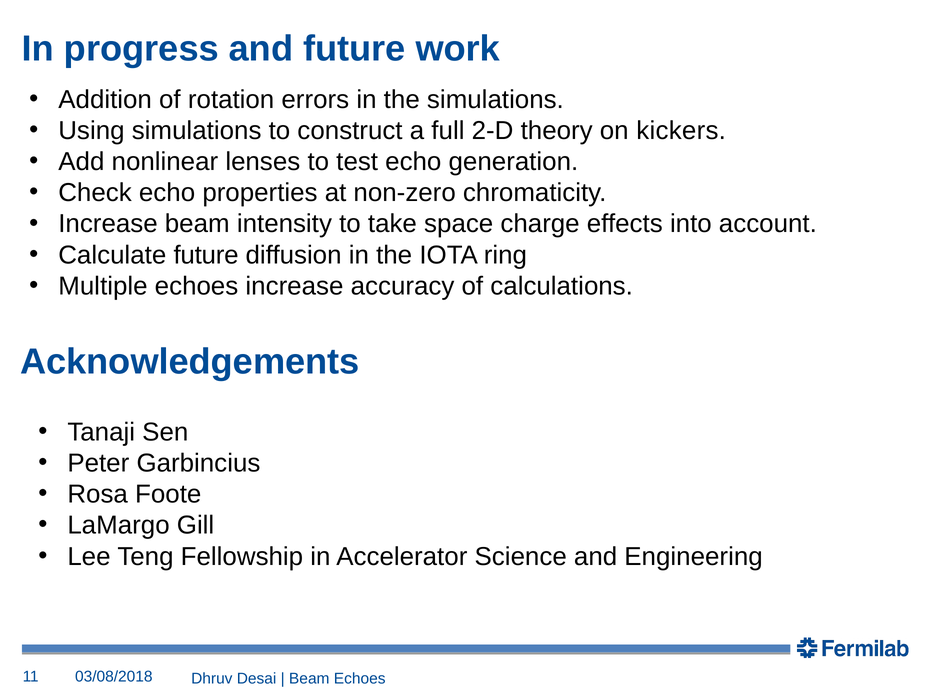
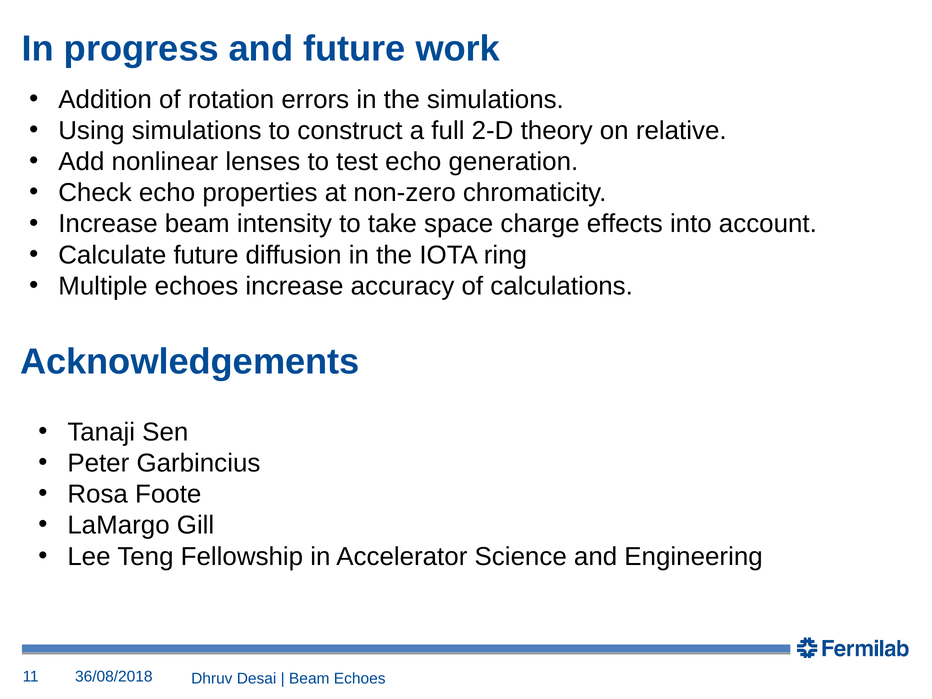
kickers: kickers -> relative
03/08/2018: 03/08/2018 -> 36/08/2018
